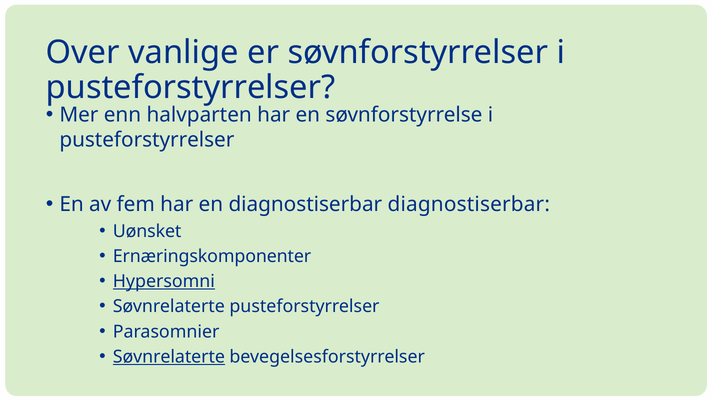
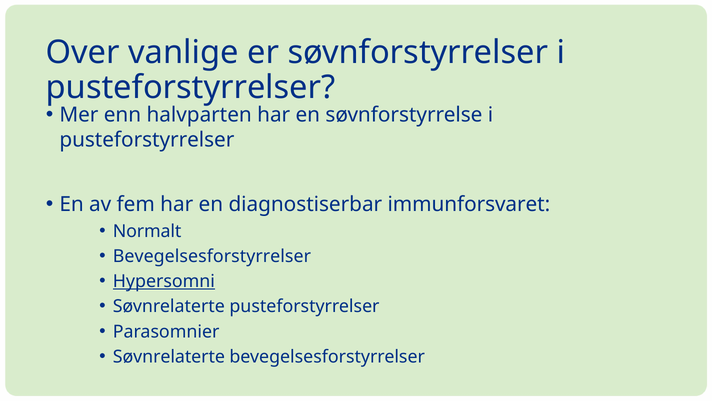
diagnostiserbar diagnostiserbar: diagnostiserbar -> immunforsvaret
Uønsket: Uønsket -> Normalt
Ernæringskomponenter at (212, 256): Ernæringskomponenter -> Bevegelsesforstyrrelser
Søvnrelaterte at (169, 356) underline: present -> none
